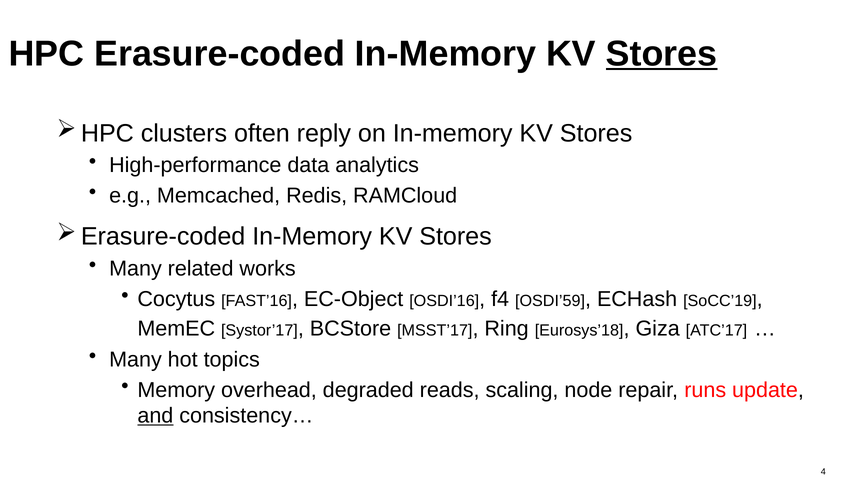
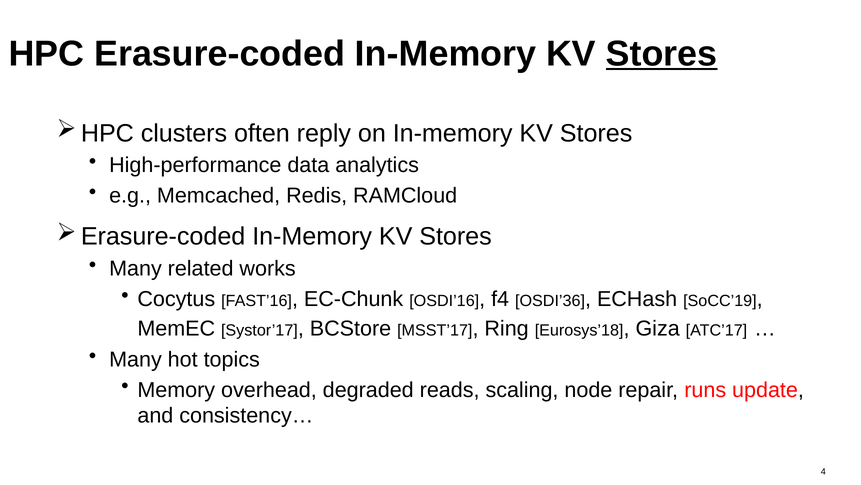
EC-Object: EC-Object -> EC-Chunk
OSDI’59: OSDI’59 -> OSDI’36
and underline: present -> none
